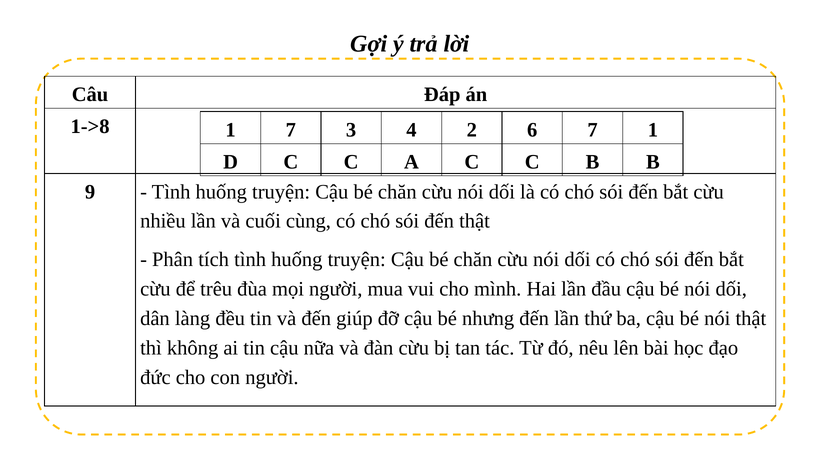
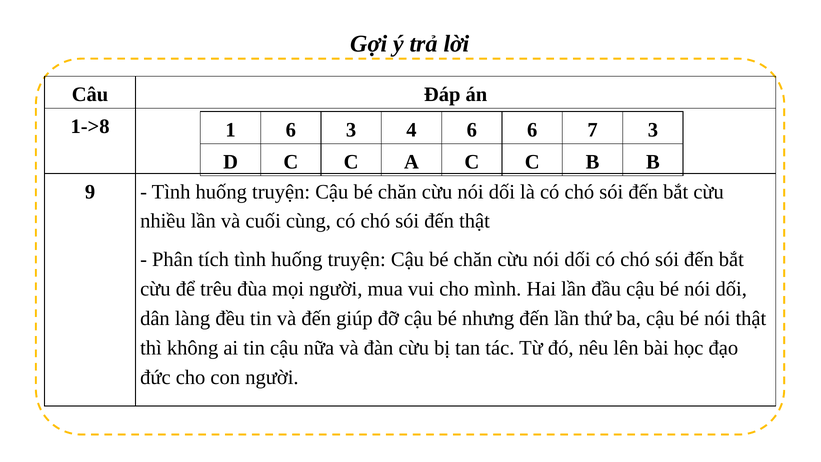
1 7: 7 -> 6
4 2: 2 -> 6
7 1: 1 -> 3
